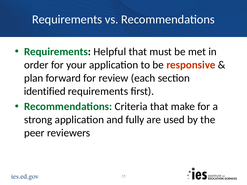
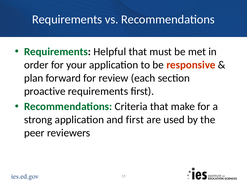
identified: identified -> proactive
and fully: fully -> first
